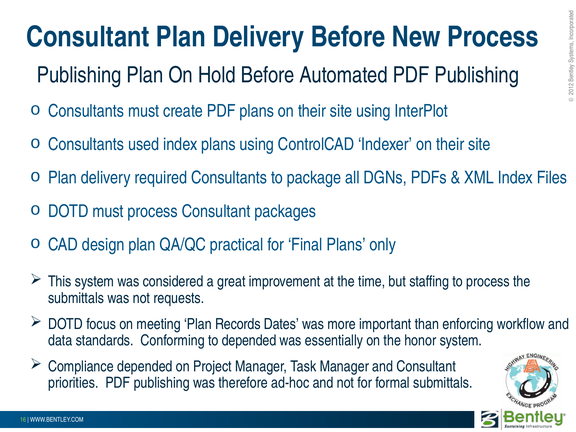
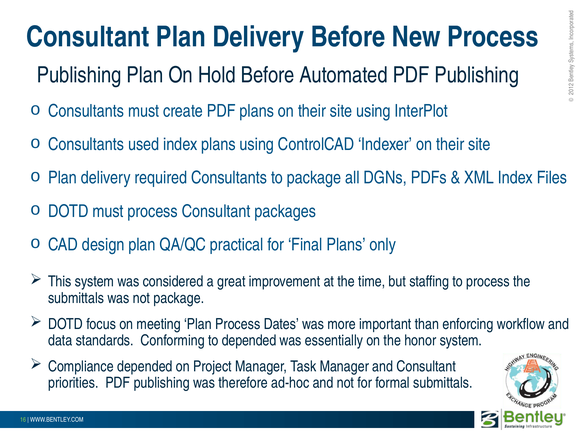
not requests: requests -> package
Plan Records: Records -> Process
